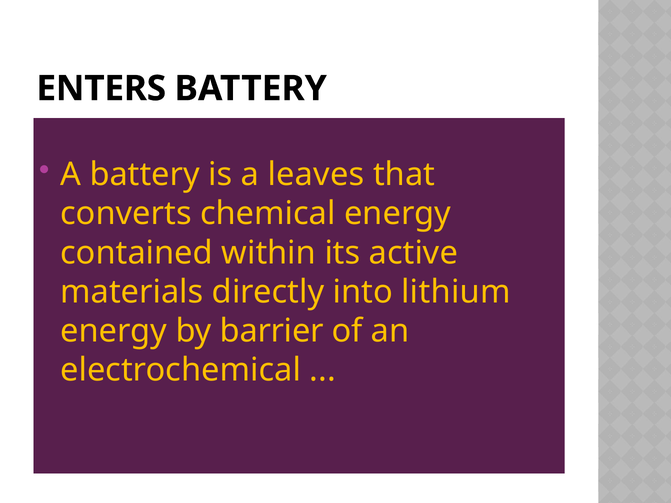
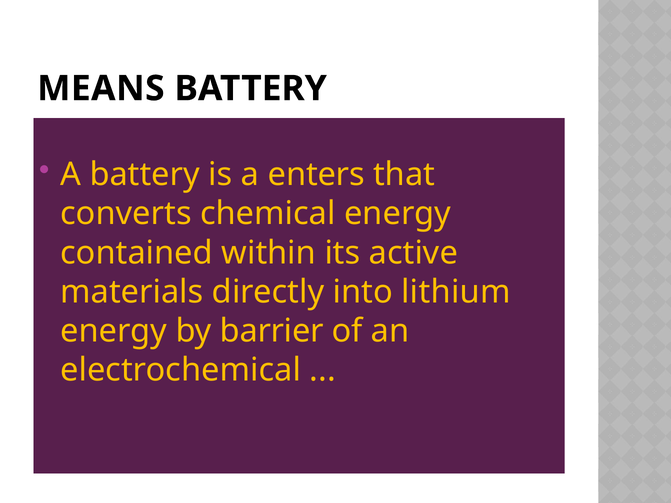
ENTERS: ENTERS -> MEANS
leaves: leaves -> enters
